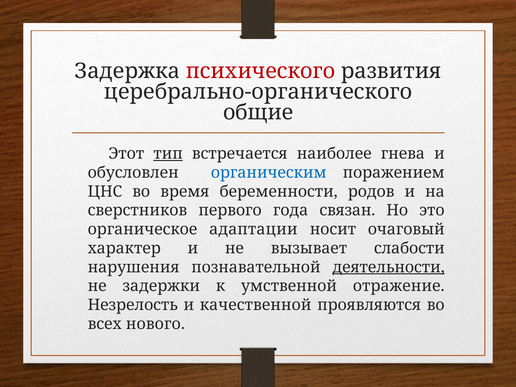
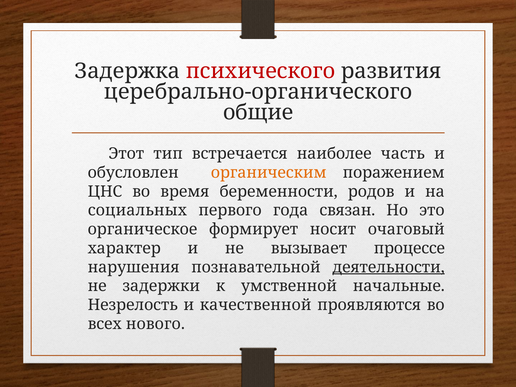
тип underline: present -> none
гнева: гнева -> часть
органическим colour: blue -> orange
сверстников: сверстников -> социальных
адаптации: адаптации -> формирует
слабости: слабости -> процессе
отражение: отражение -> начальные
